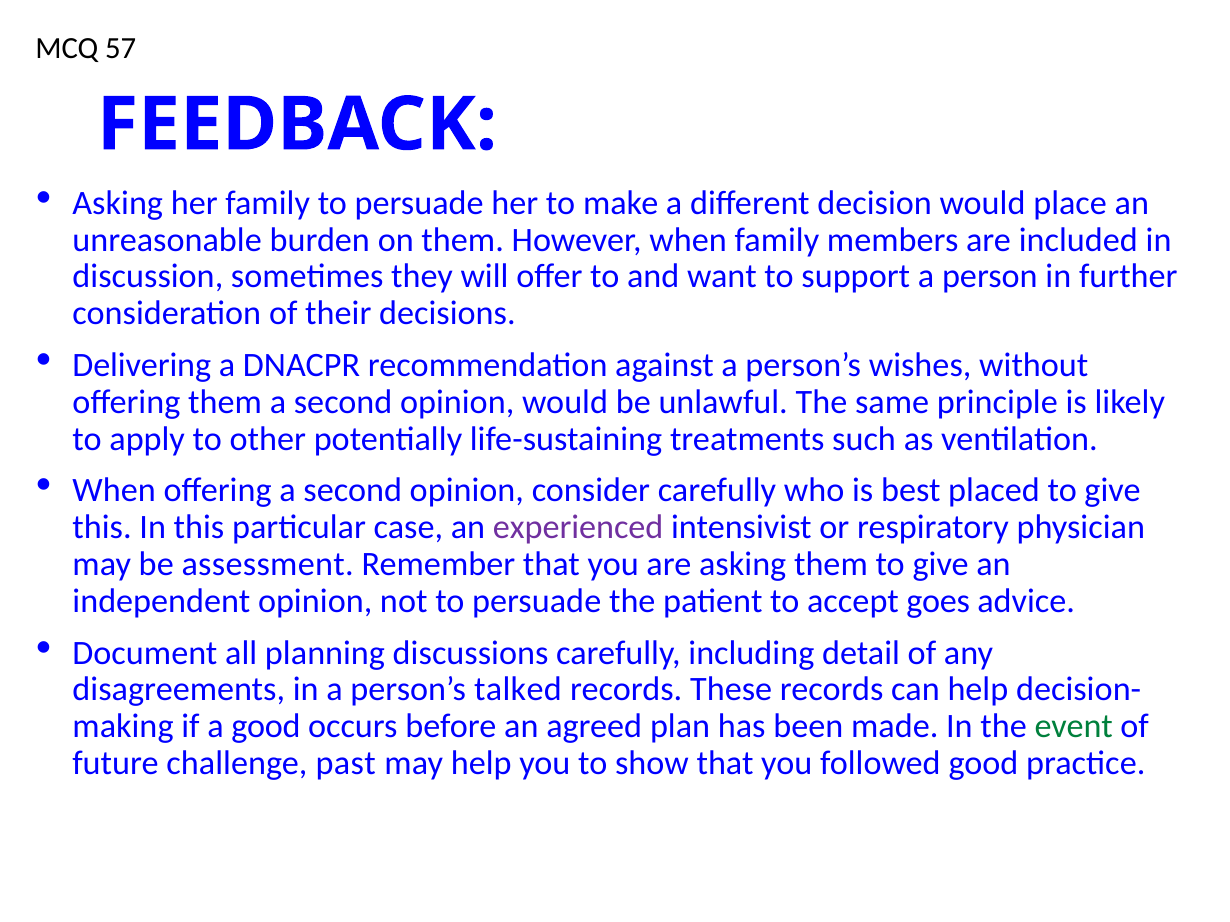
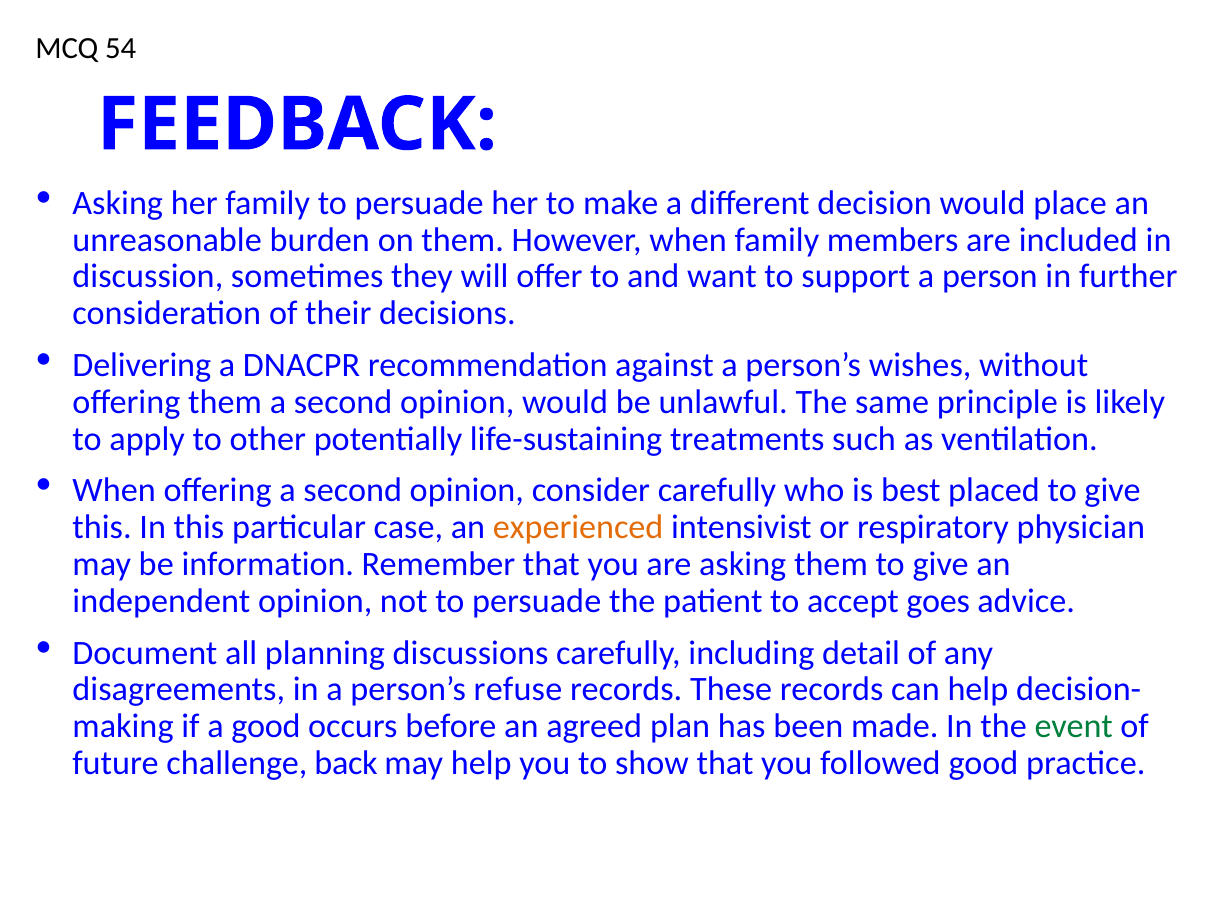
57: 57 -> 54
experienced colour: purple -> orange
assessment: assessment -> information
talked: talked -> refuse
past: past -> back
